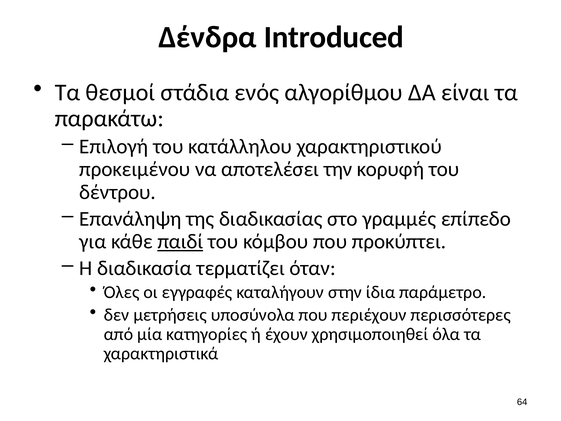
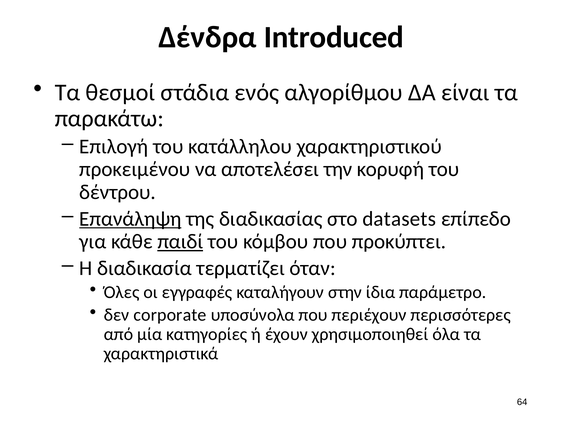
Επανάληψη underline: none -> present
γραμμές: γραμμές -> datasets
μετρήσεις: μετρήσεις -> corporate
